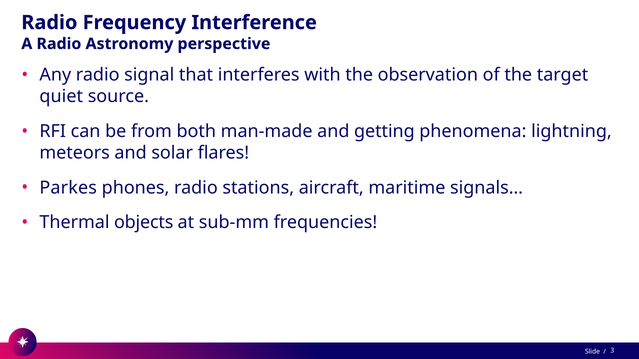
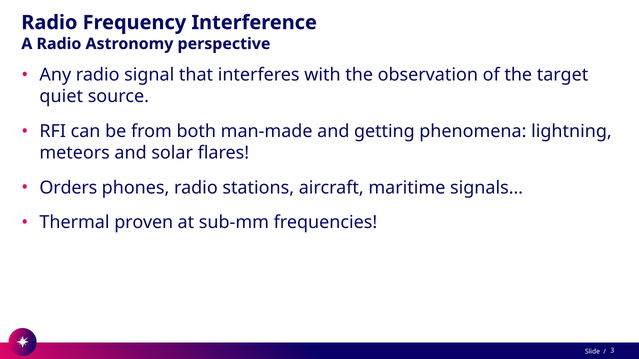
Parkes: Parkes -> Orders
objects: objects -> proven
